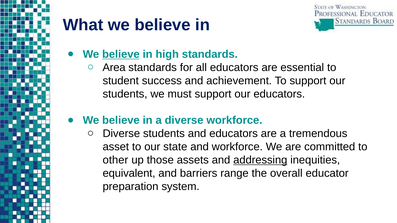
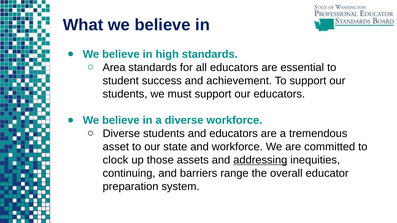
believe at (121, 54) underline: present -> none
other: other -> clock
equivalent: equivalent -> continuing
